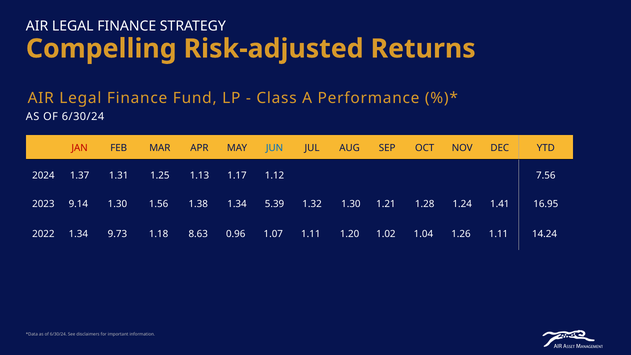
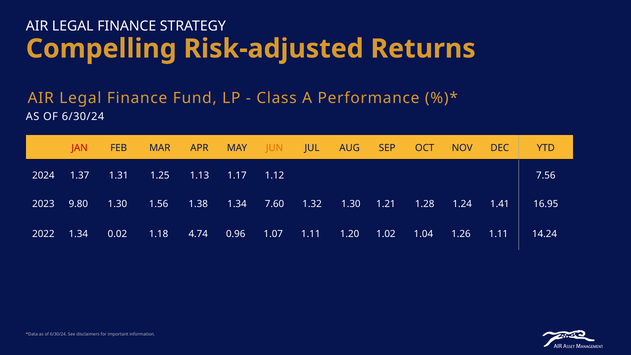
JUN colour: blue -> orange
9.14: 9.14 -> 9.80
5.39: 5.39 -> 7.60
9.73: 9.73 -> 0.02
8.63: 8.63 -> 4.74
